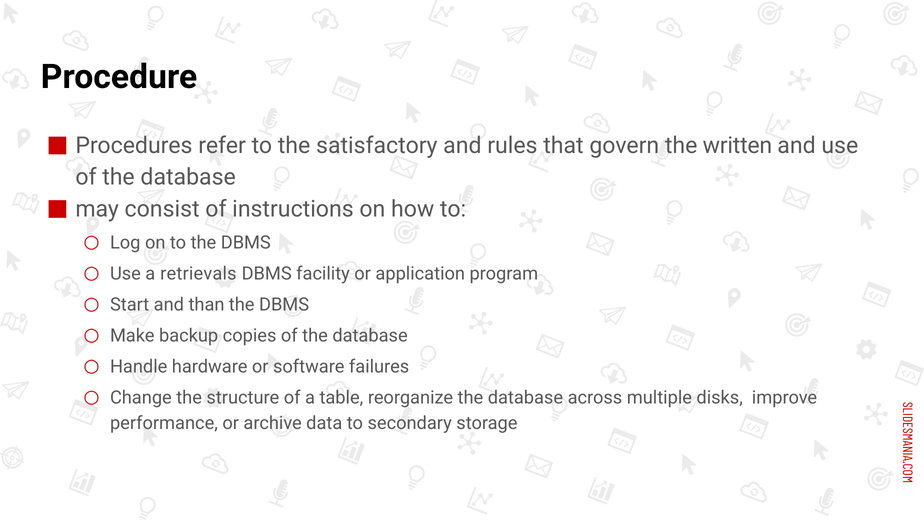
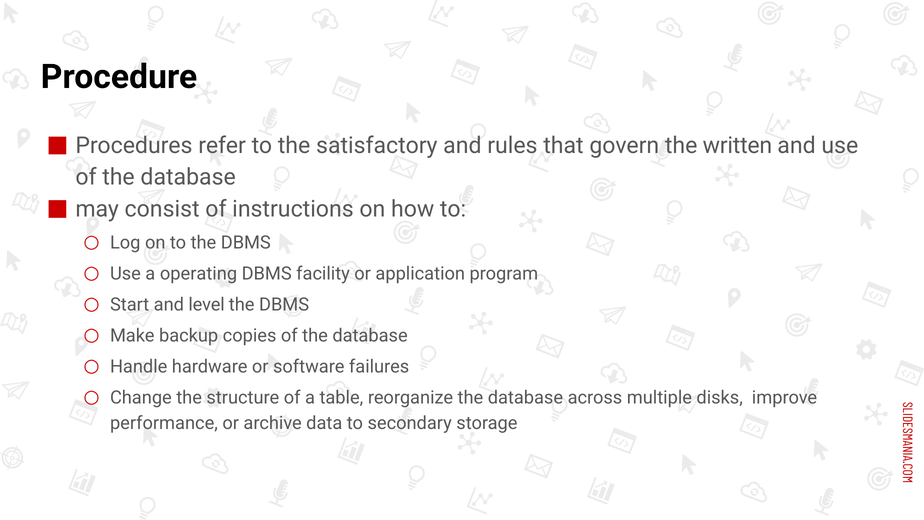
retrievals: retrievals -> operating
than: than -> level
